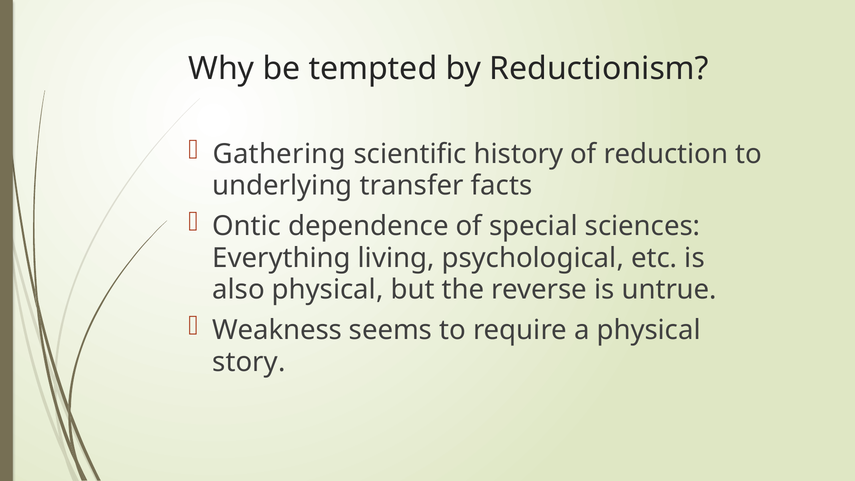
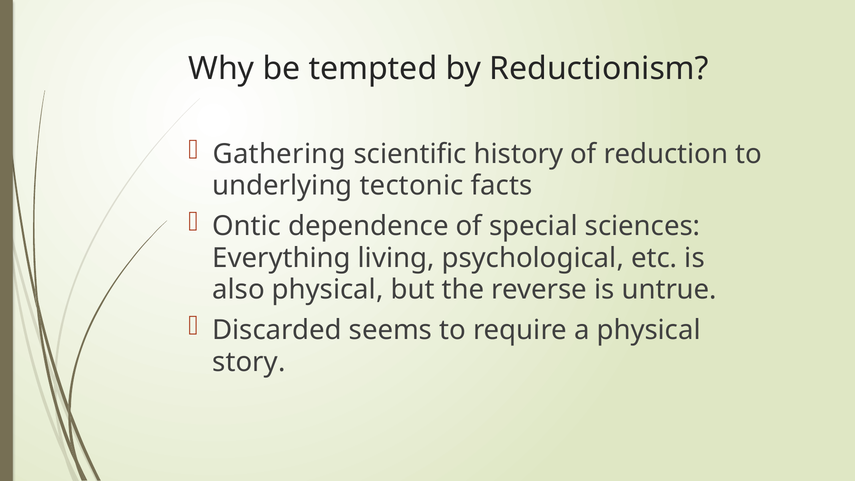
transfer: transfer -> tectonic
Weakness: Weakness -> Discarded
